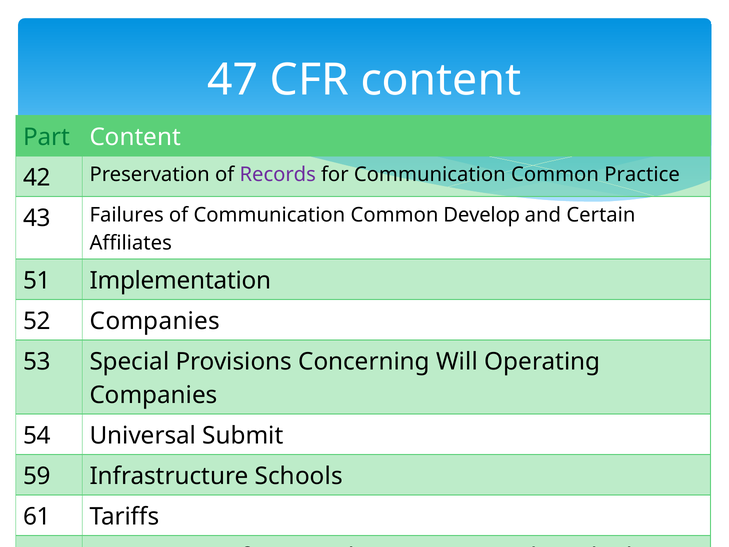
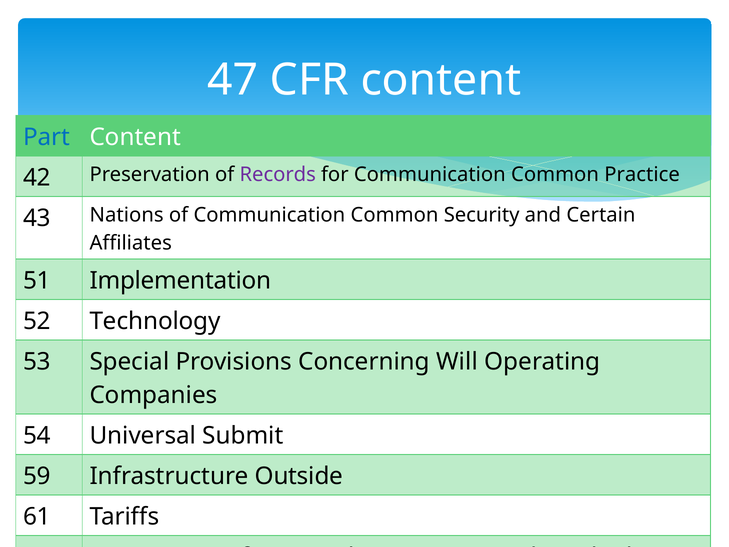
Part colour: green -> blue
Failures: Failures -> Nations
Develop: Develop -> Security
52 Companies: Companies -> Technology
Schools: Schools -> Outside
